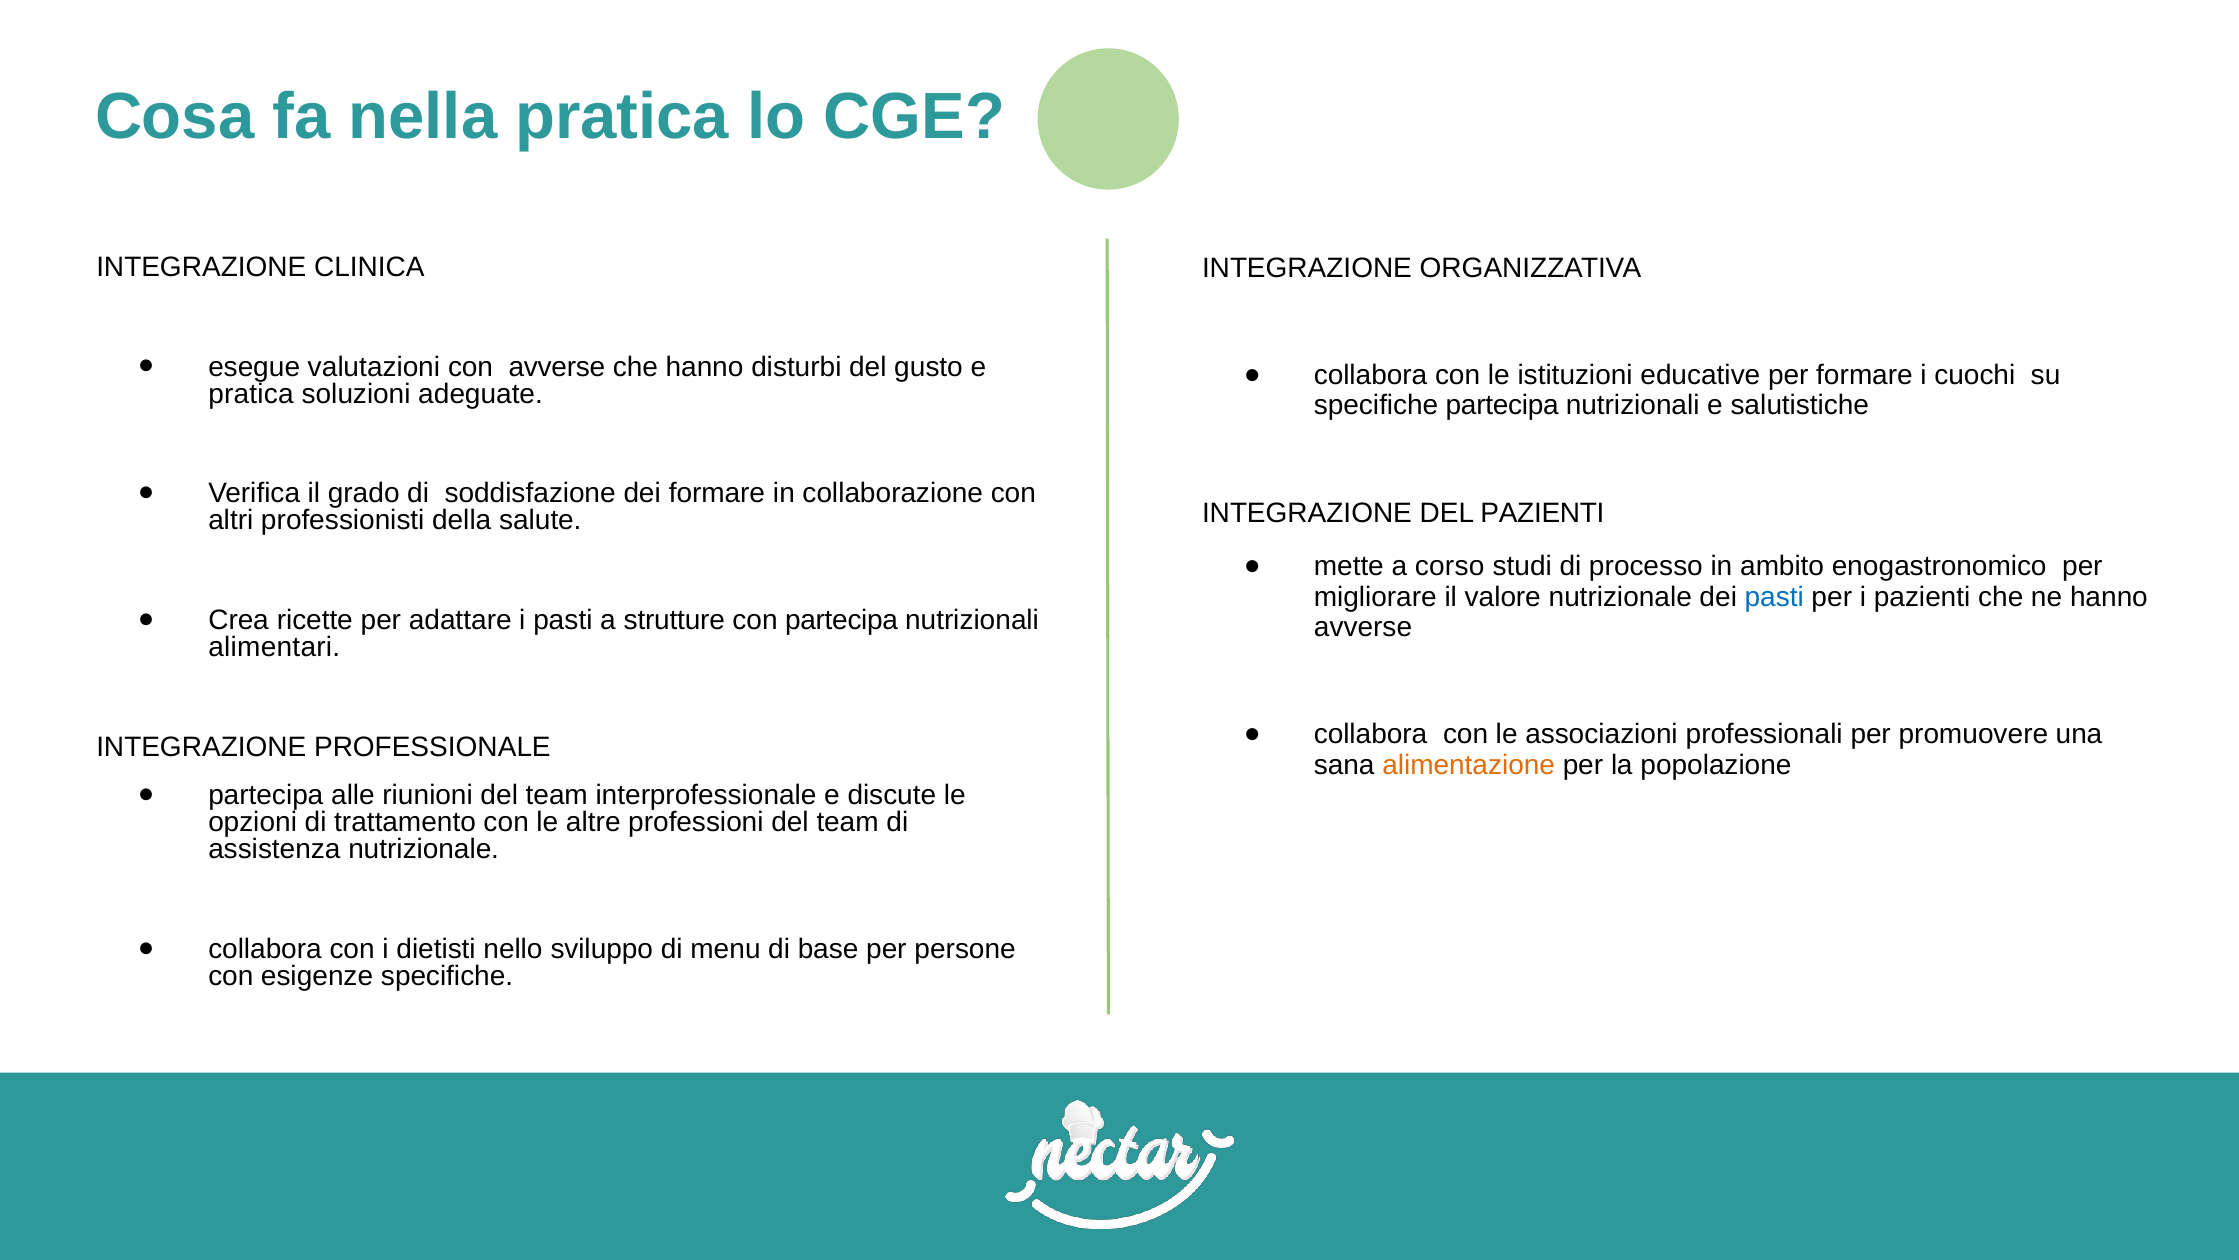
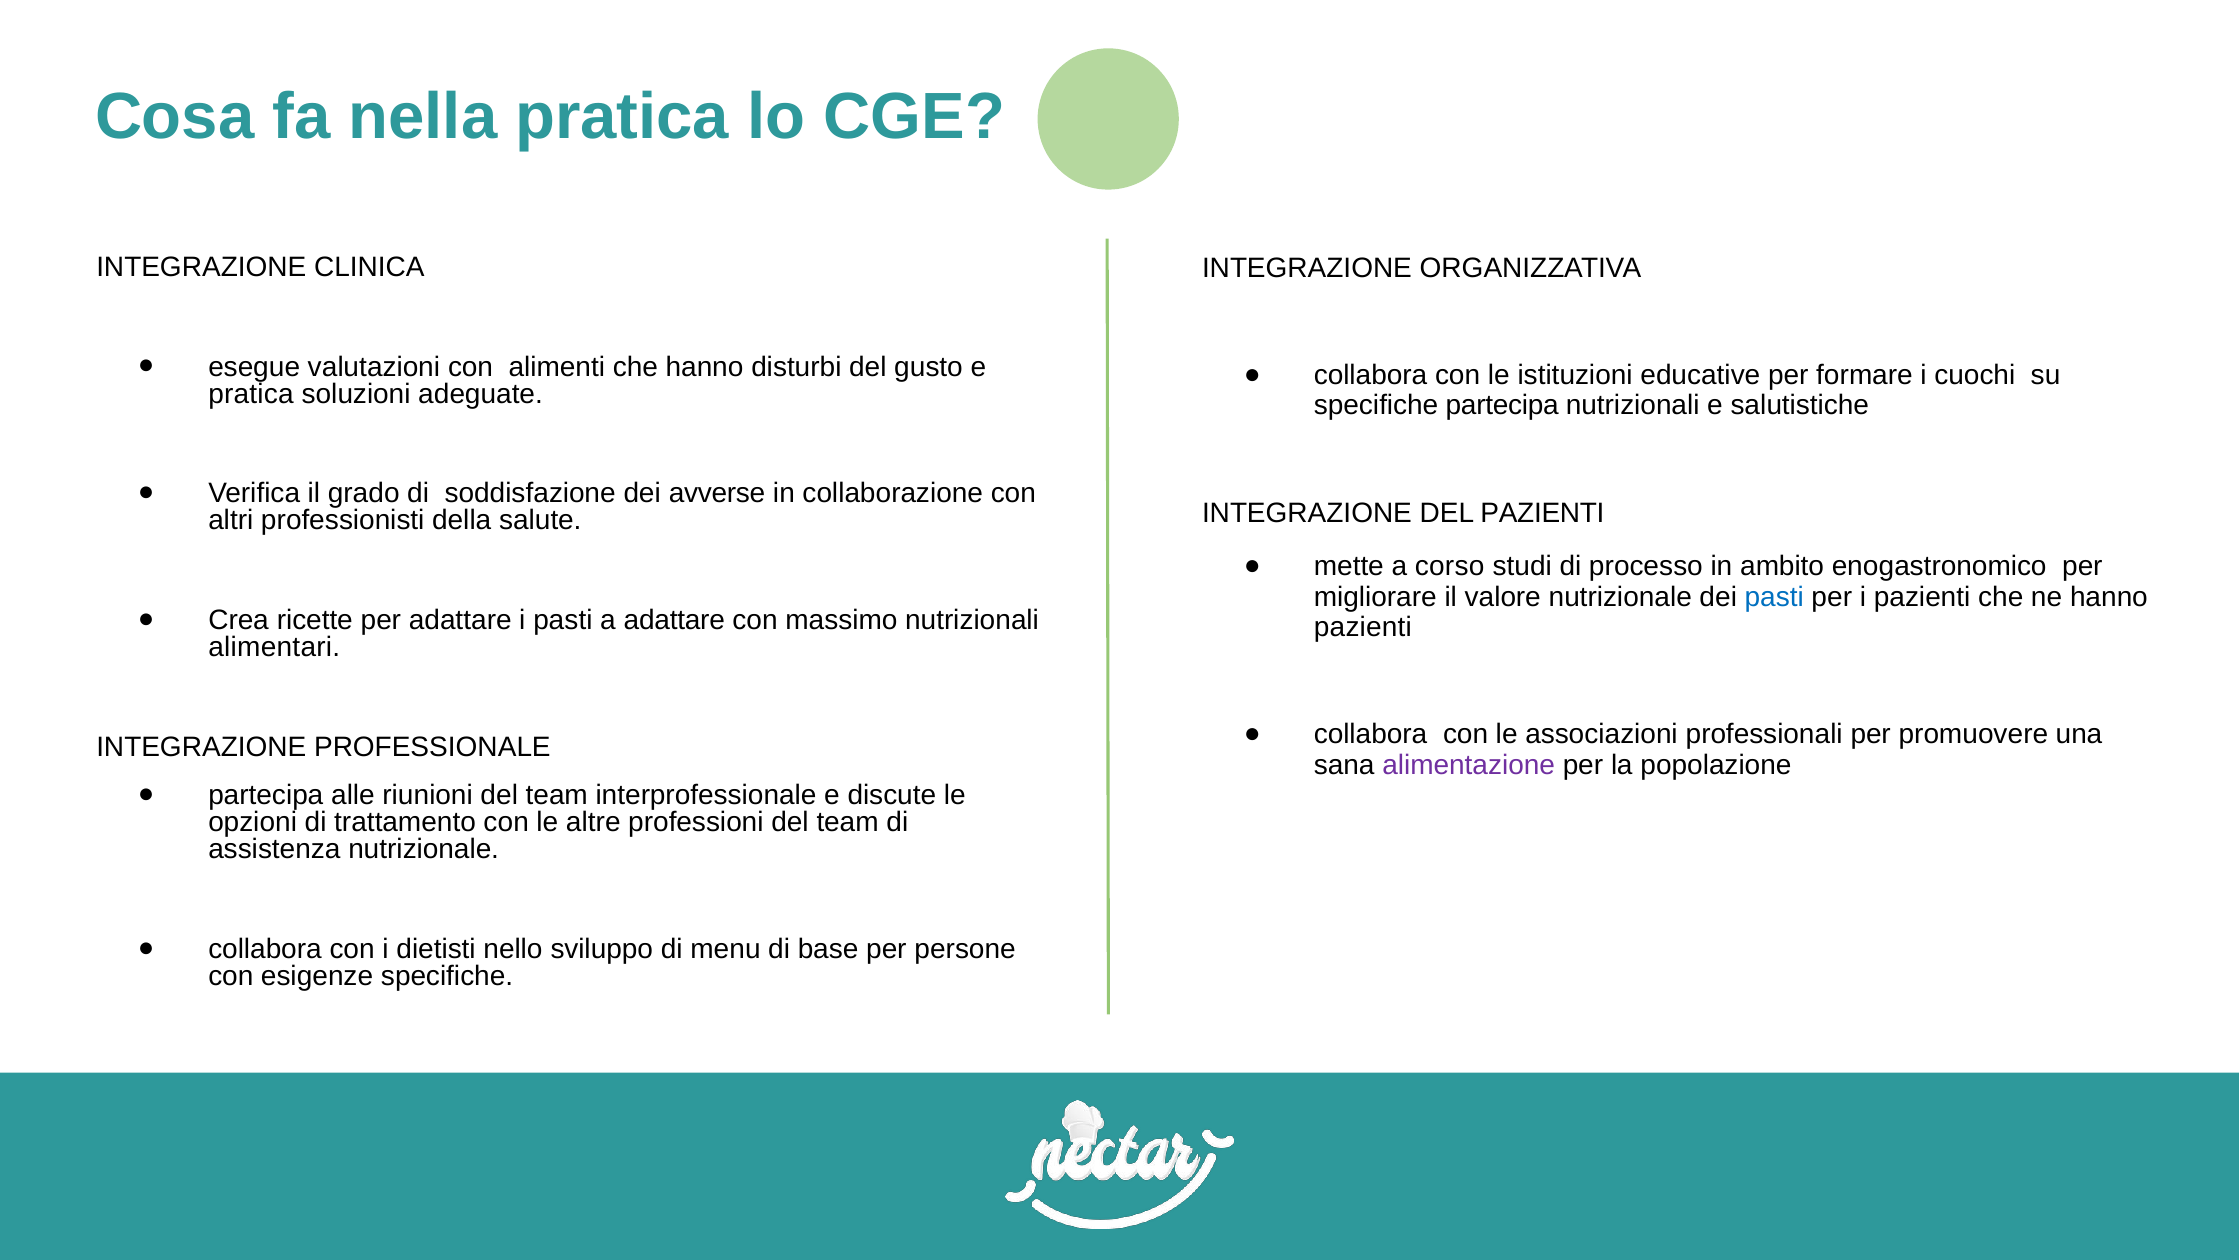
con avverse: avverse -> alimenti
dei formare: formare -> avverse
a strutture: strutture -> adattare
con partecipa: partecipa -> massimo
avverse at (1363, 627): avverse -> pazienti
alimentazione colour: orange -> purple
